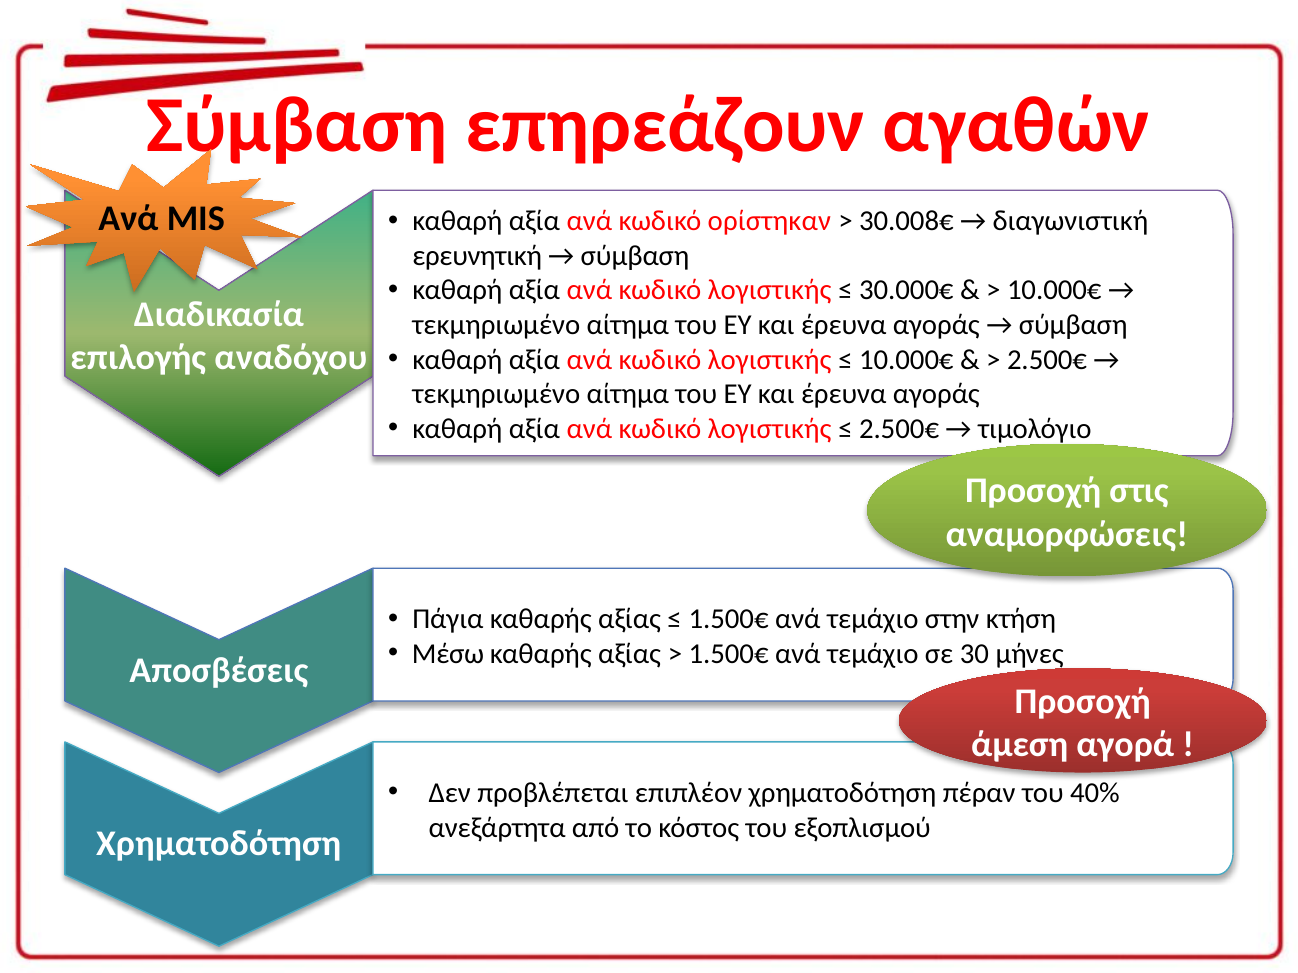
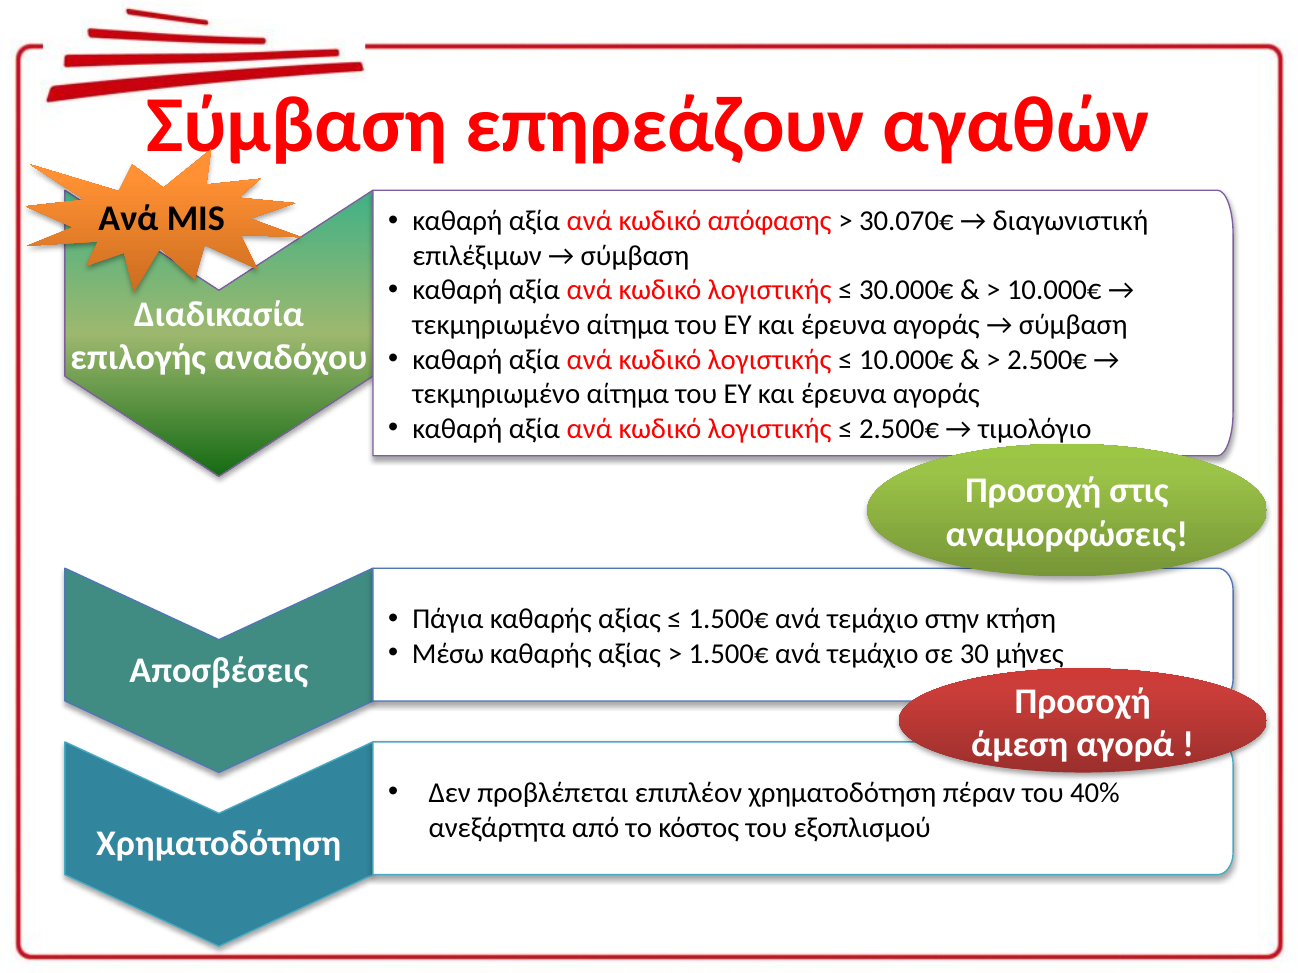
ορίστηκαν: ορίστηκαν -> απόφασης
30.008€: 30.008€ -> 30.070€
ερευνητική: ερευνητική -> επιλέξιμων
